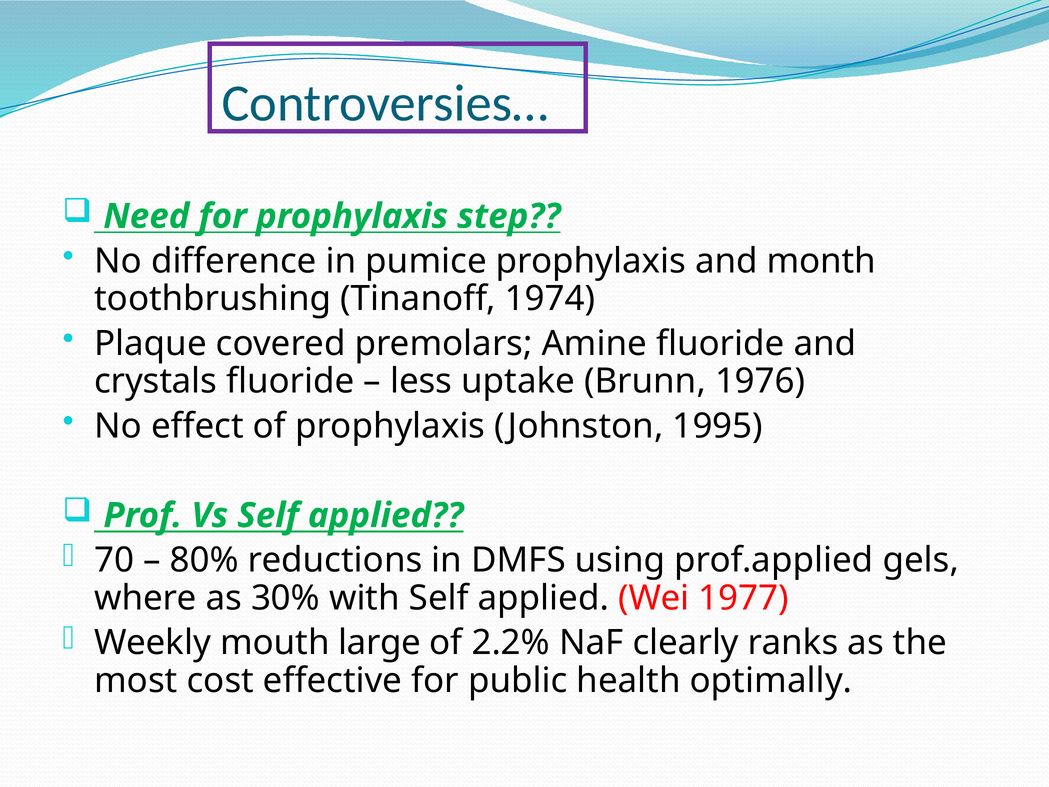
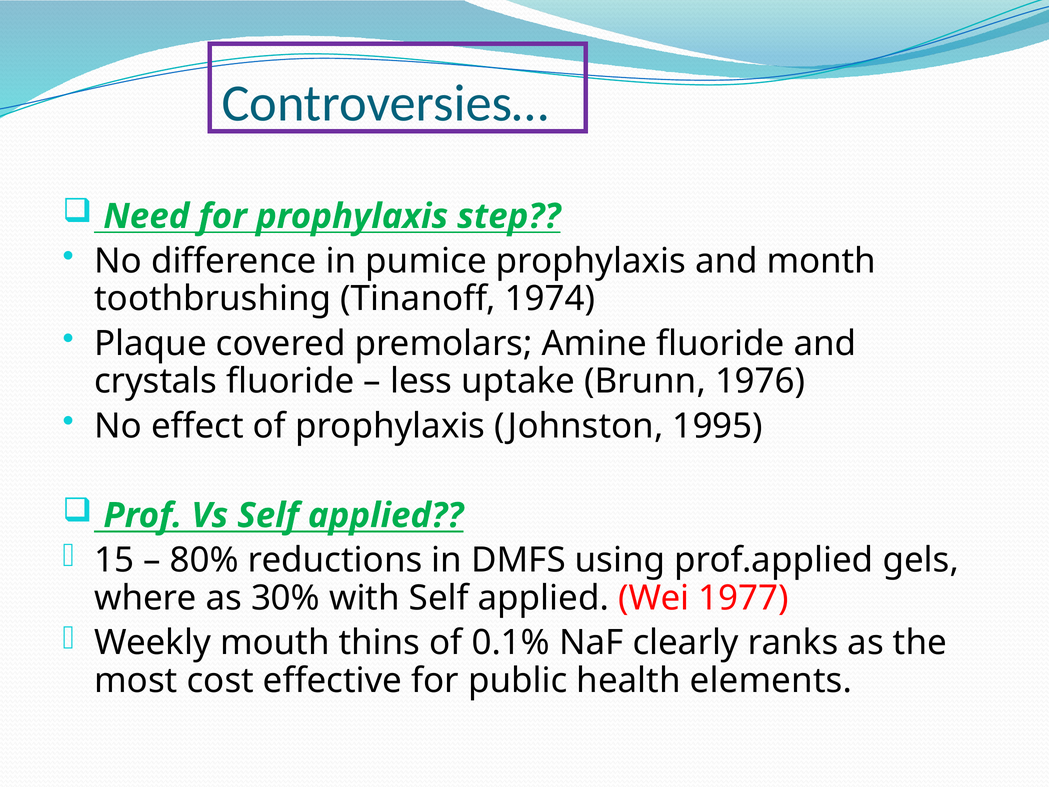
70: 70 -> 15
large: large -> thins
2.2%: 2.2% -> 0.1%
optimally: optimally -> elements
